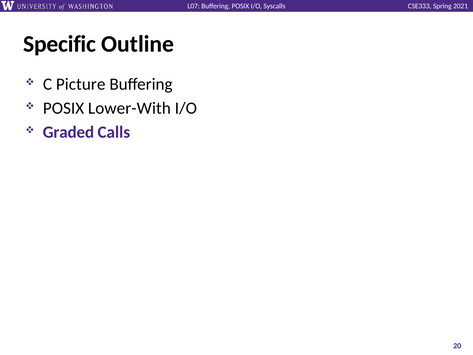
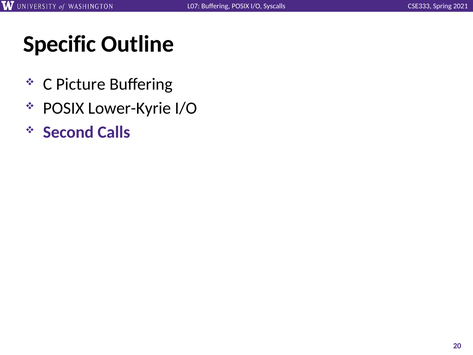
Lower-With: Lower-With -> Lower-Kyrie
Graded: Graded -> Second
